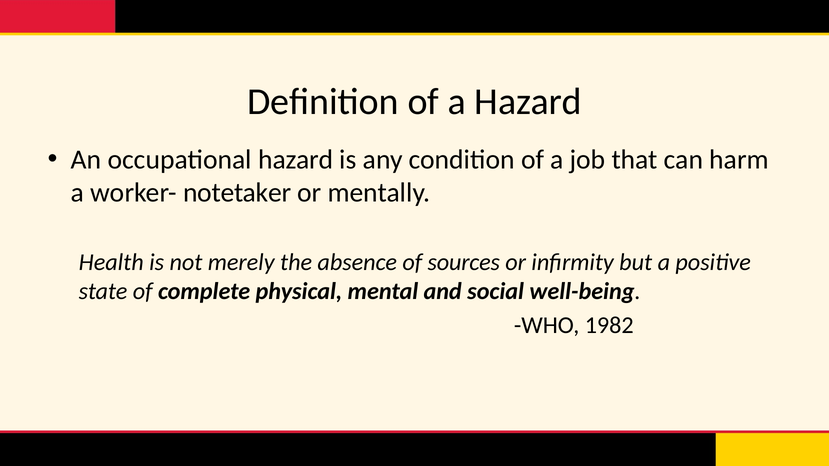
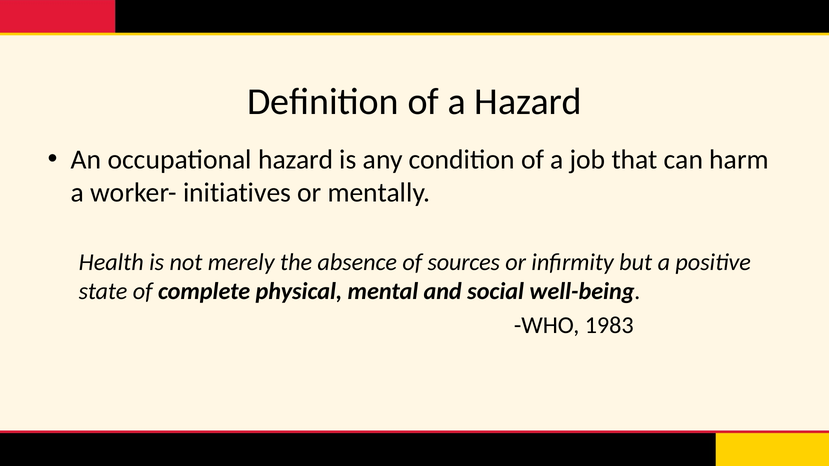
notetaker: notetaker -> initiatives
1982: 1982 -> 1983
